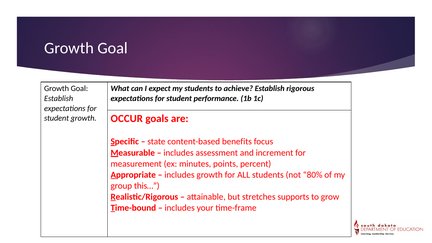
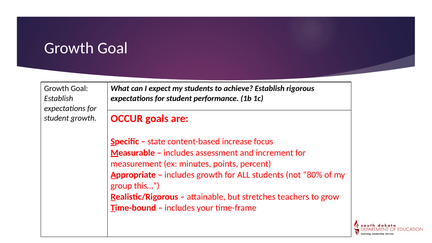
benefits: benefits -> increase
supports: supports -> teachers
